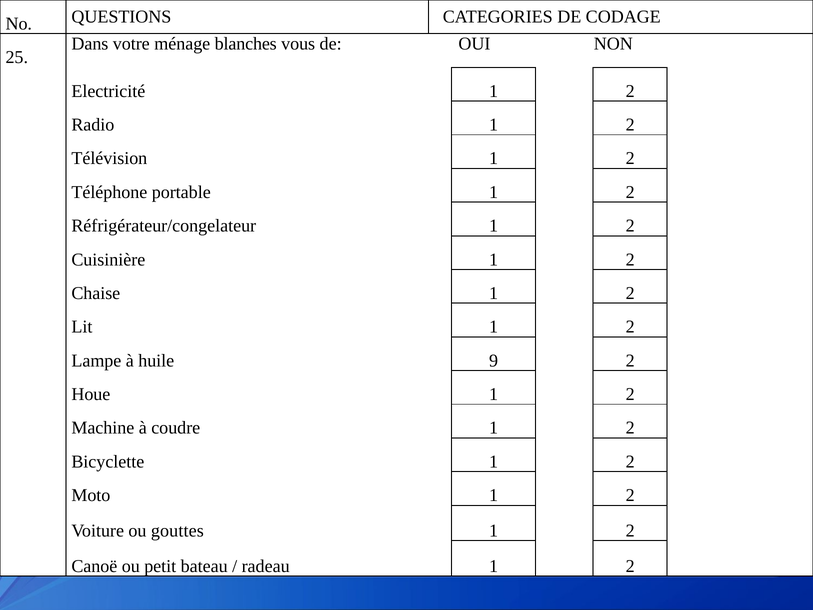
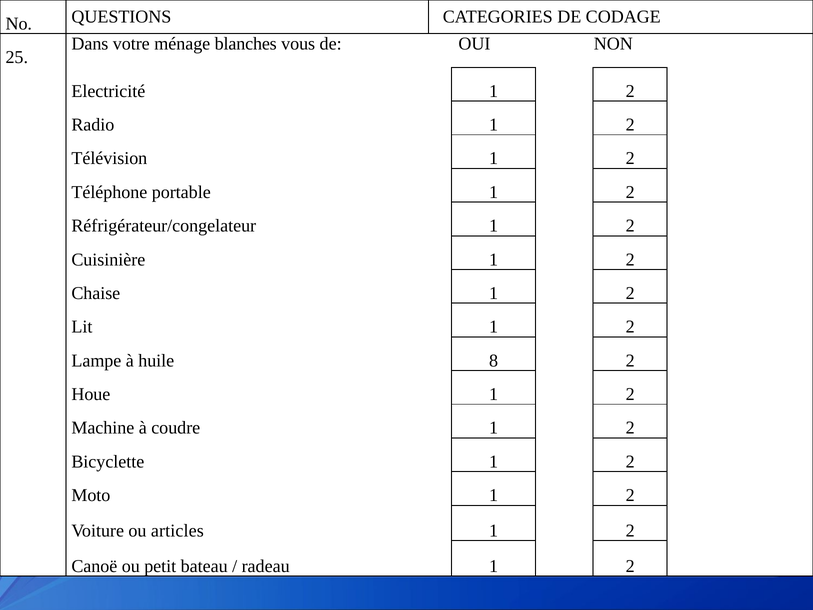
9: 9 -> 8
gouttes: gouttes -> articles
